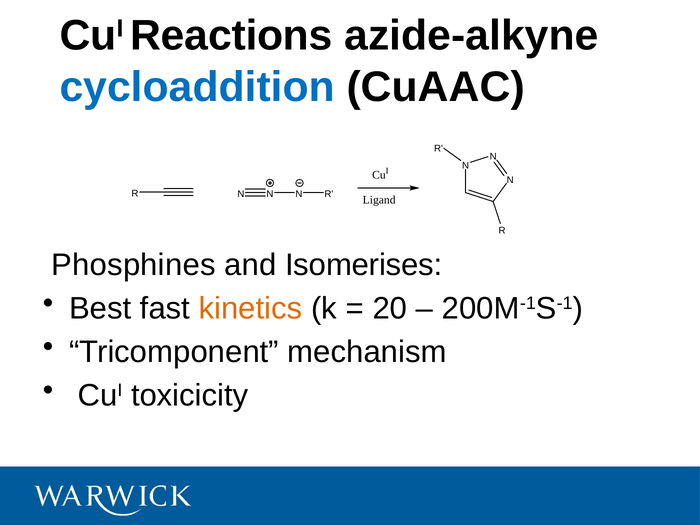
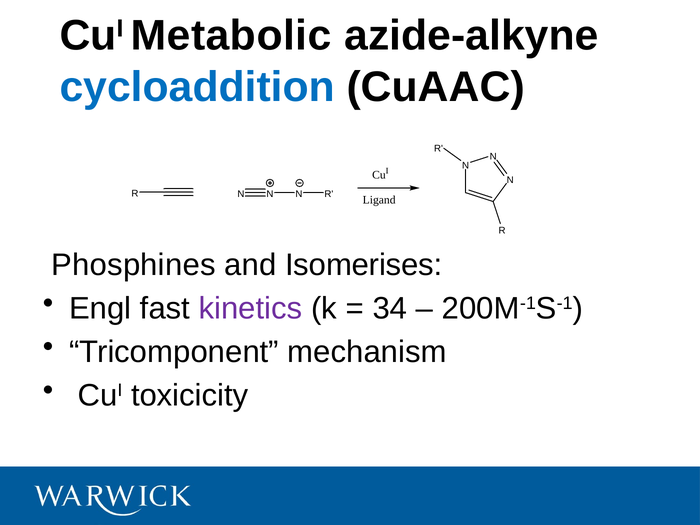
Reactions: Reactions -> Metabolic
Best: Best -> Engl
kinetics colour: orange -> purple
20: 20 -> 34
